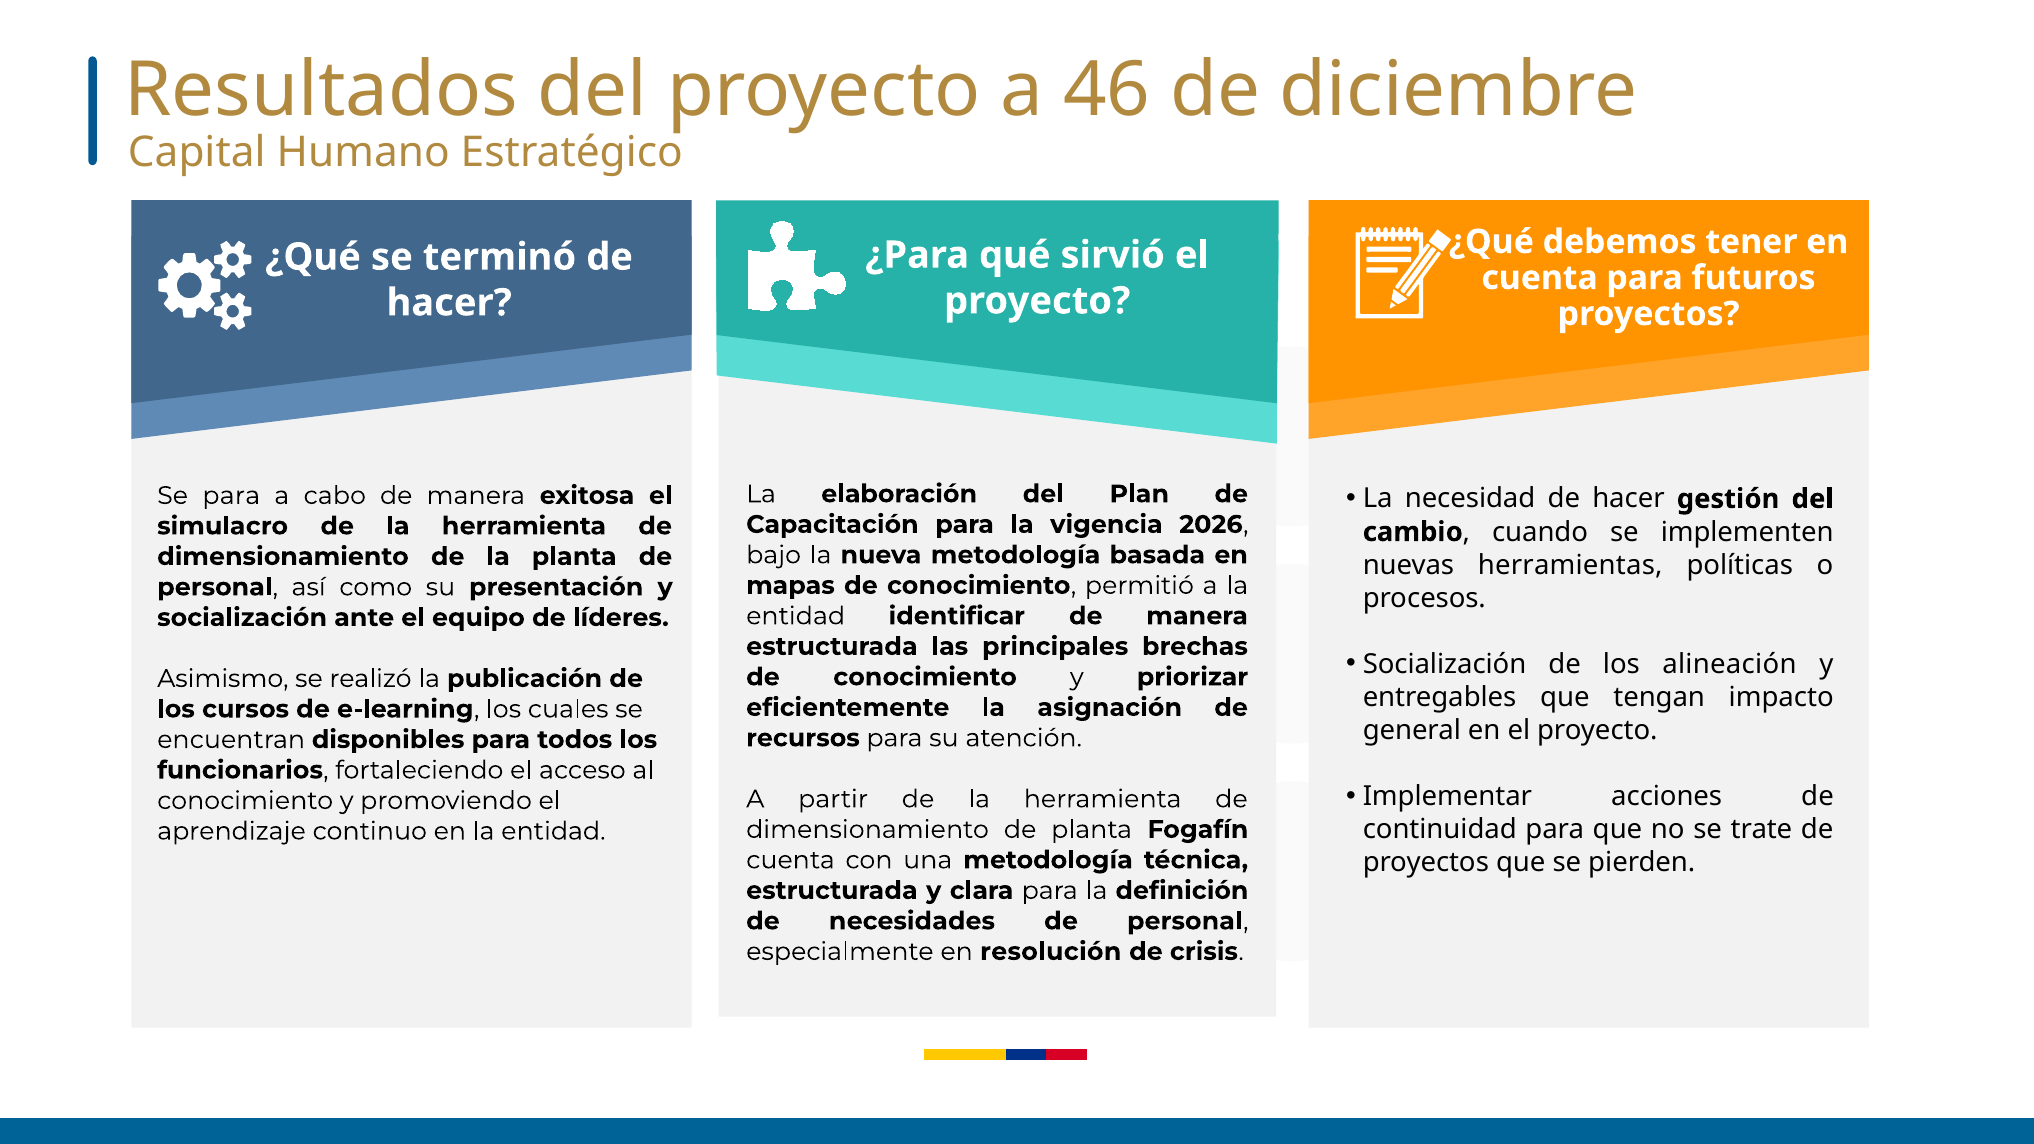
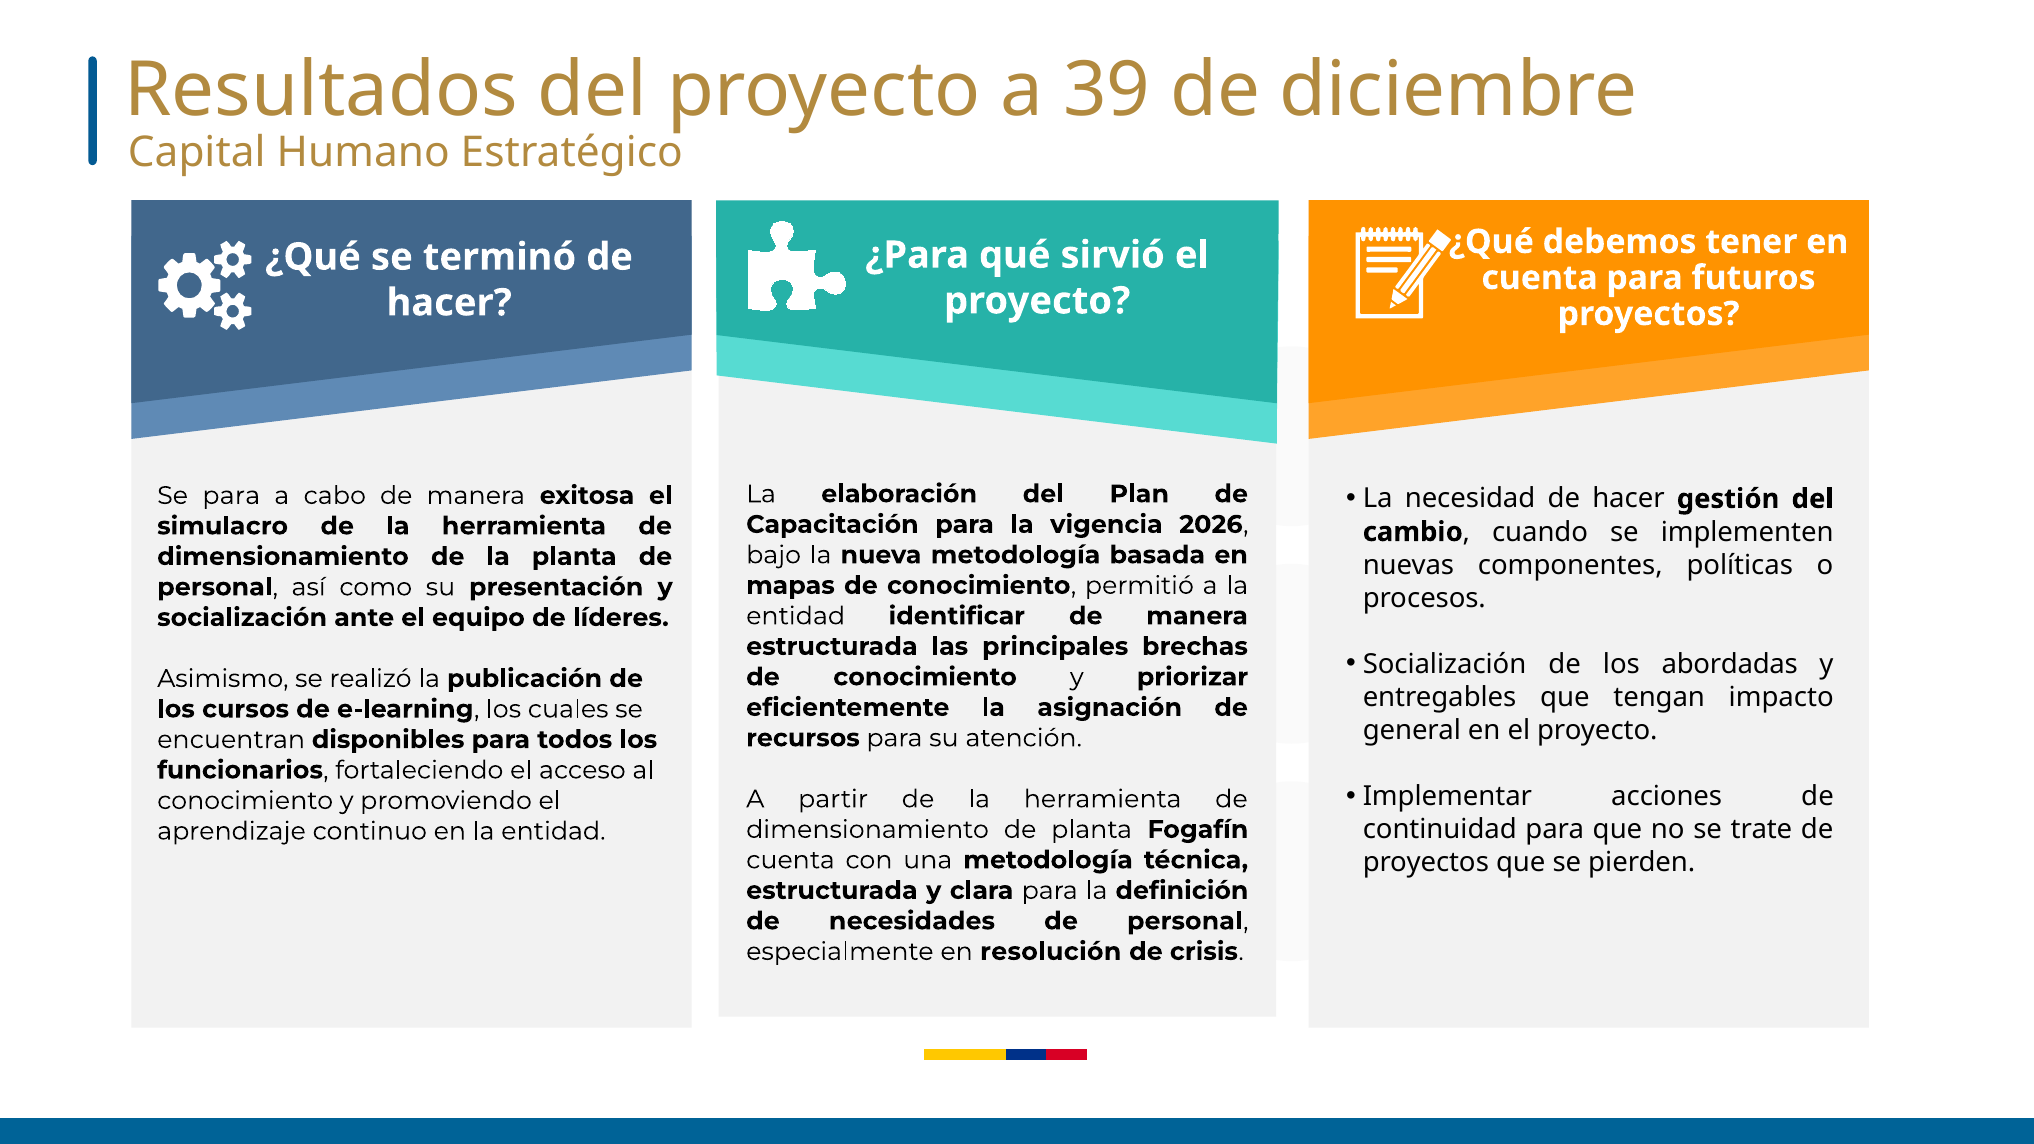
46: 46 -> 39
herramientas: herramientas -> componentes
alineación: alineación -> abordadas
